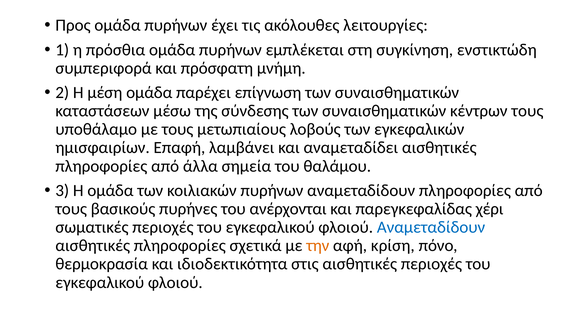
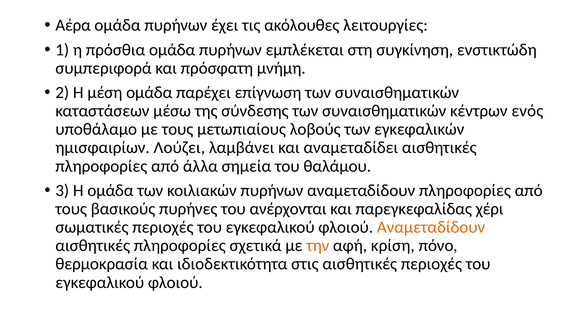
Προς: Προς -> Αέρα
κέντρων τους: τους -> ενός
Επαφή: Επαφή -> Λούζει
Αναμεταδίδουν at (431, 227) colour: blue -> orange
